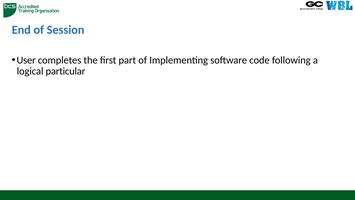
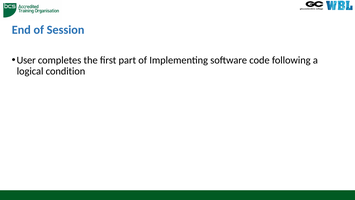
particular: particular -> condition
